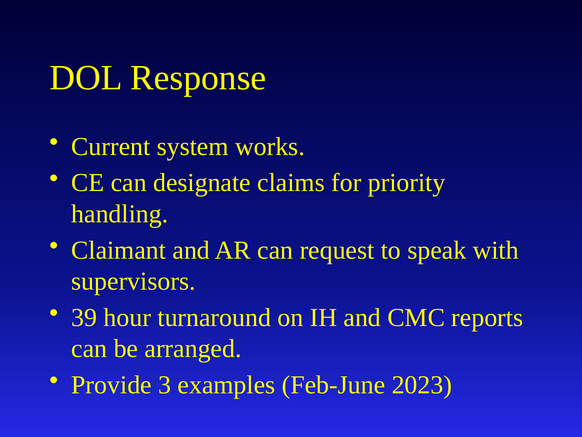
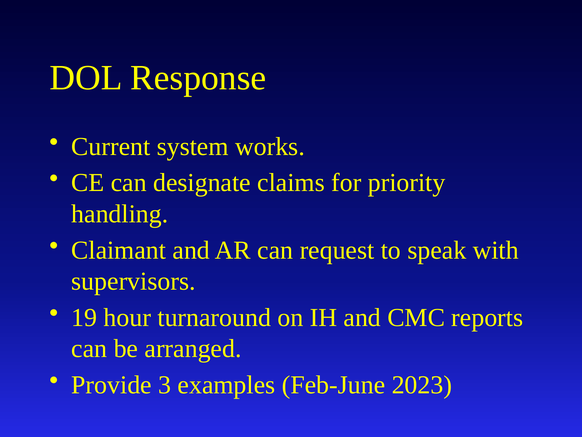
39: 39 -> 19
